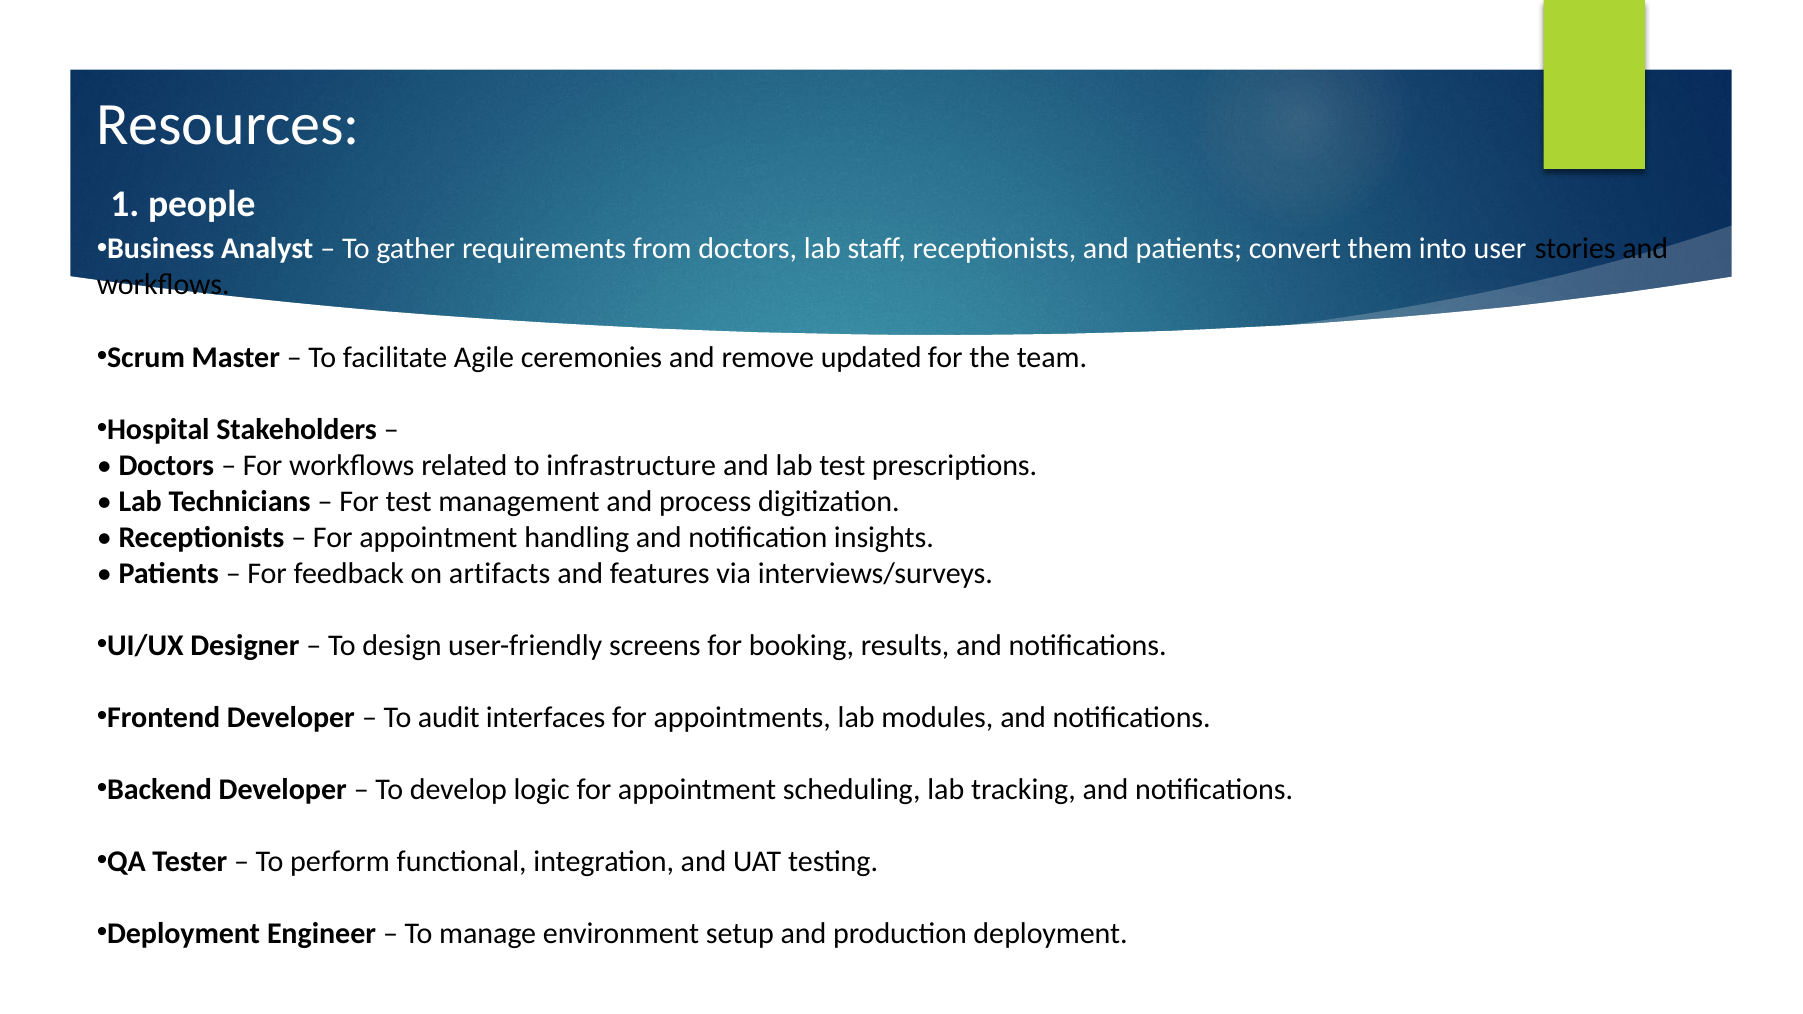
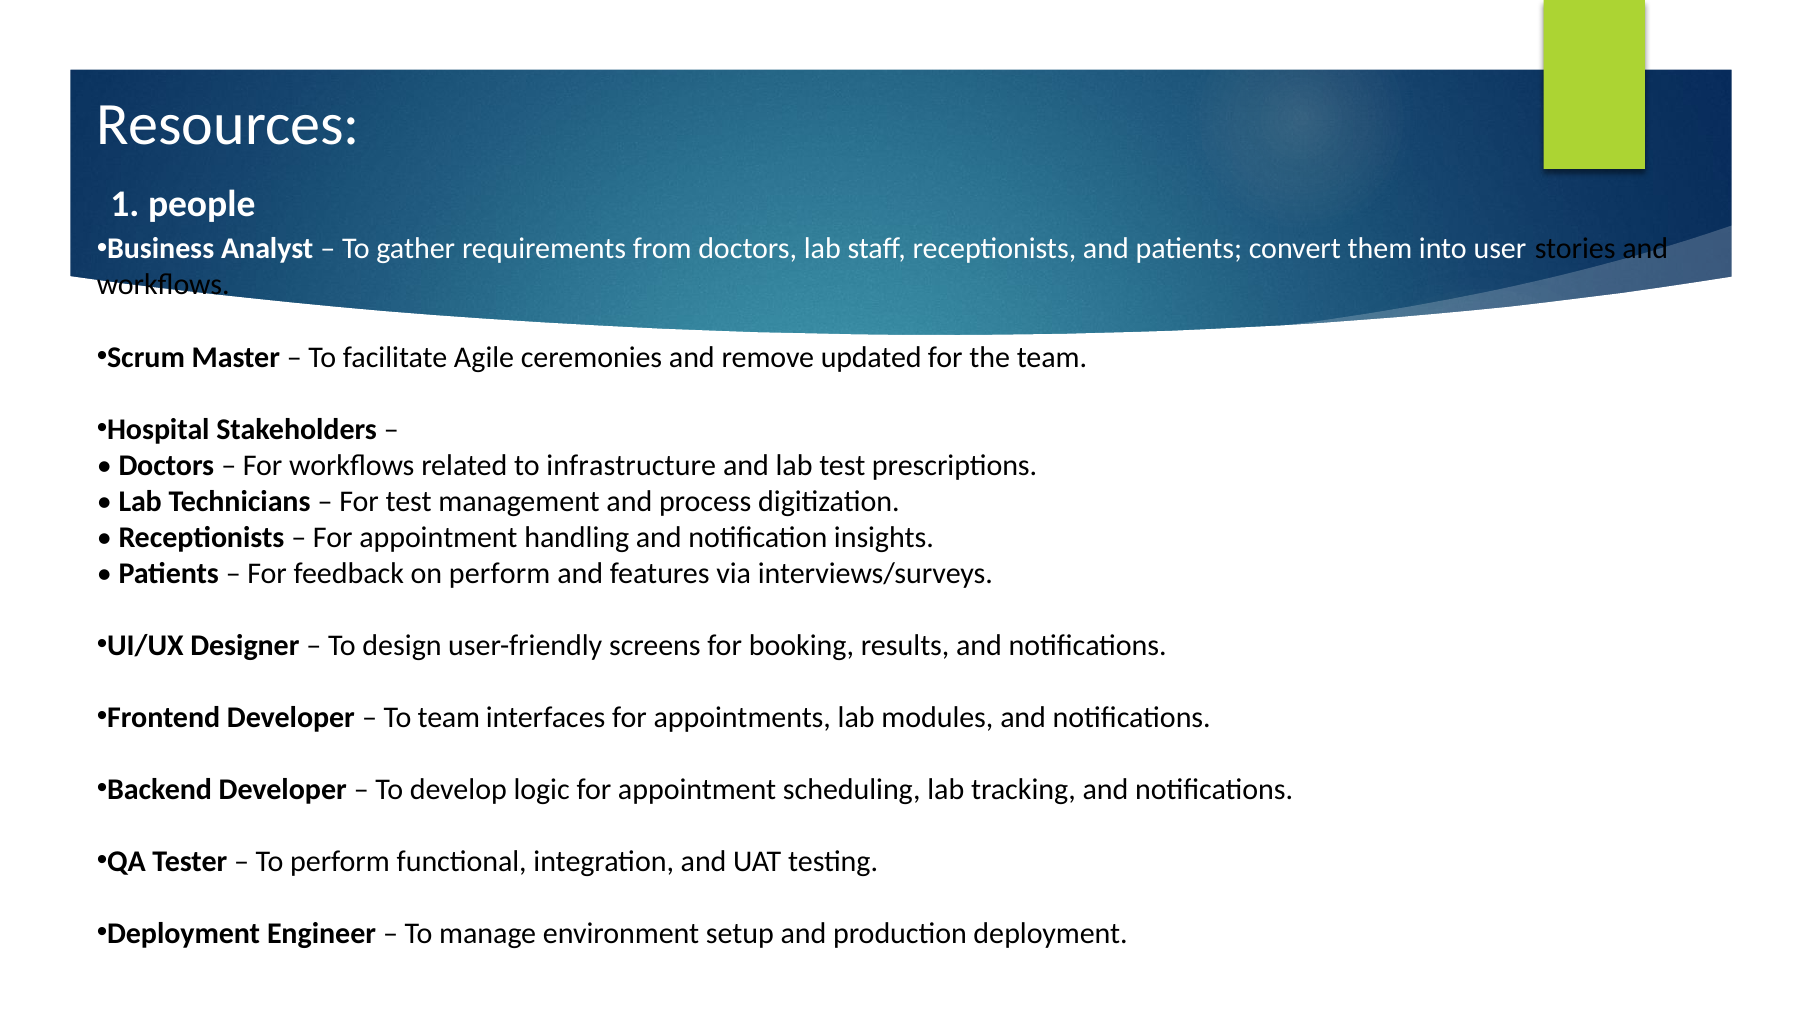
on artifacts: artifacts -> perform
To audit: audit -> team
